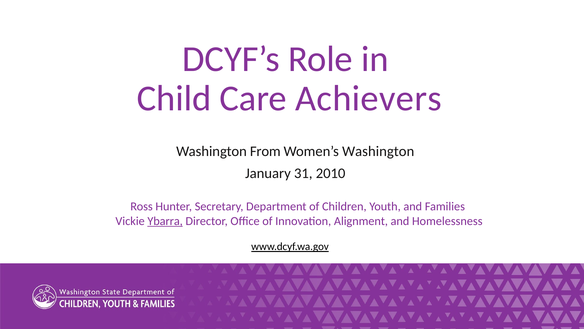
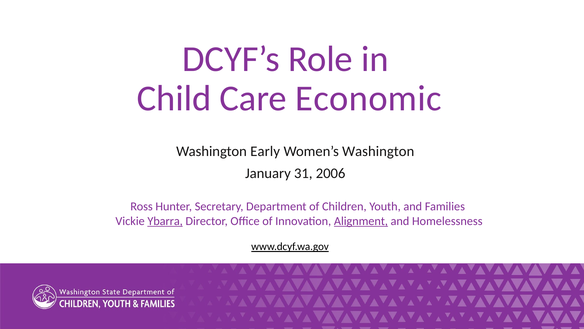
Achievers: Achievers -> Economic
From: From -> Early
2010: 2010 -> 2006
Alignment underline: none -> present
